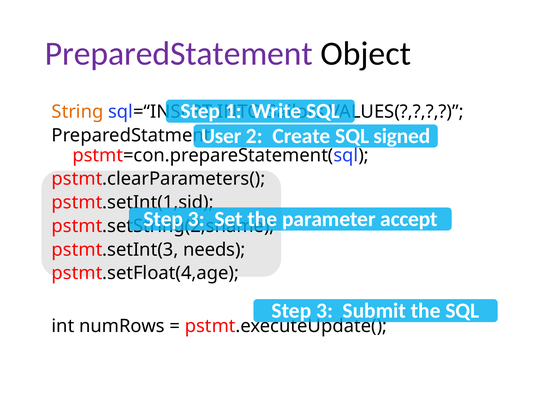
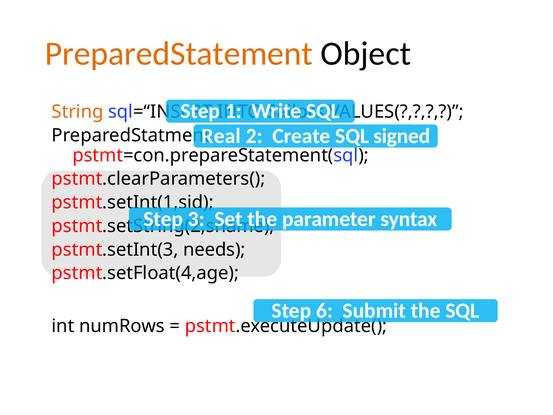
PreparedStatement colour: purple -> orange
User: User -> Real
accept: accept -> syntax
3 at (325, 311): 3 -> 6
